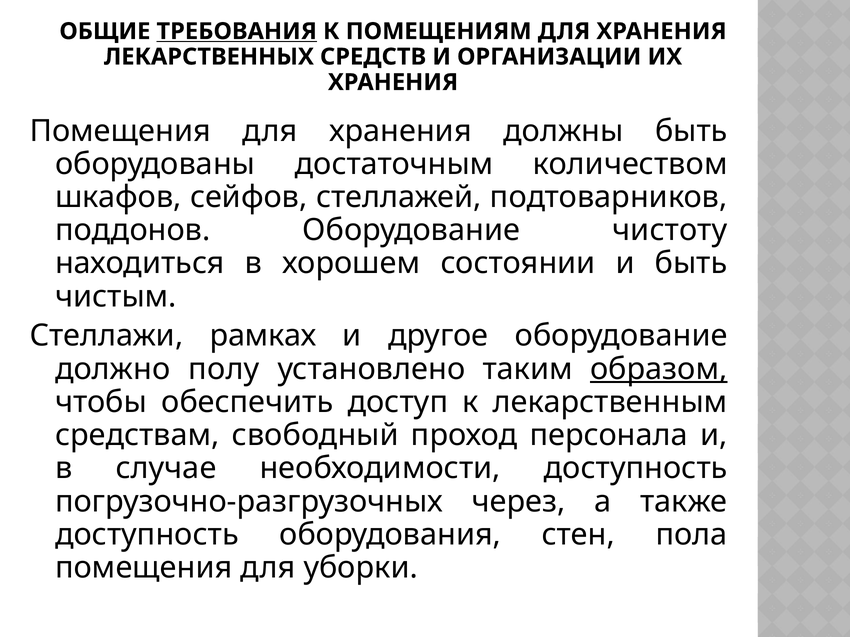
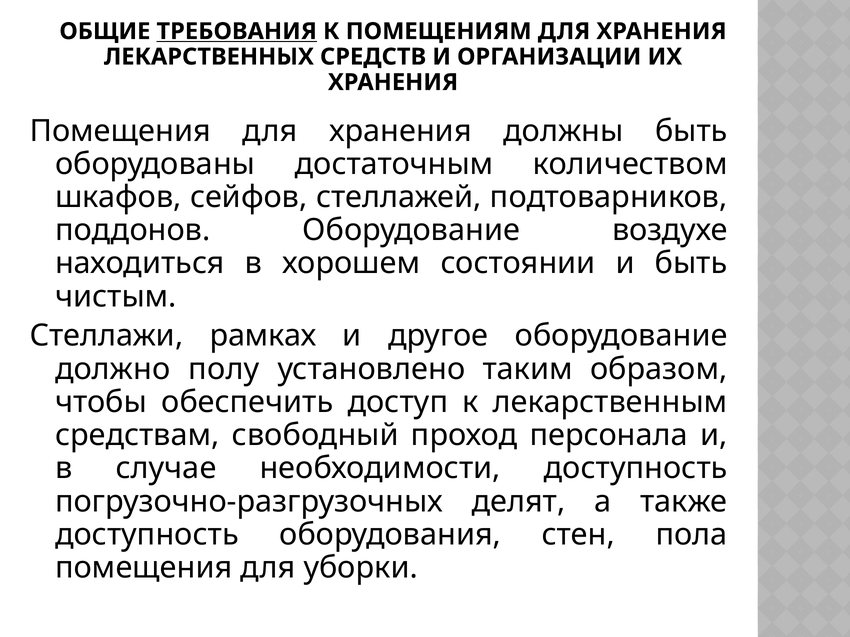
чистоту: чистоту -> воздухе
образом underline: present -> none
через: через -> делят
